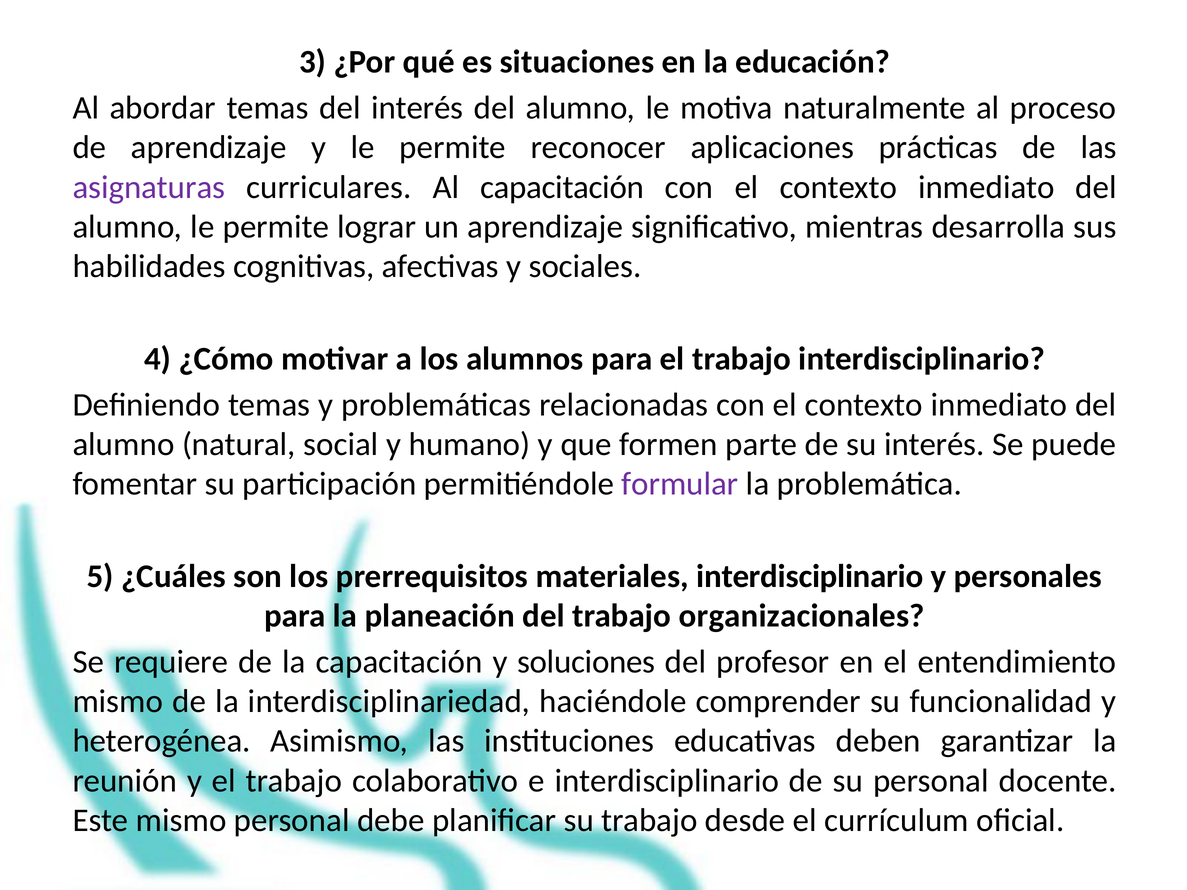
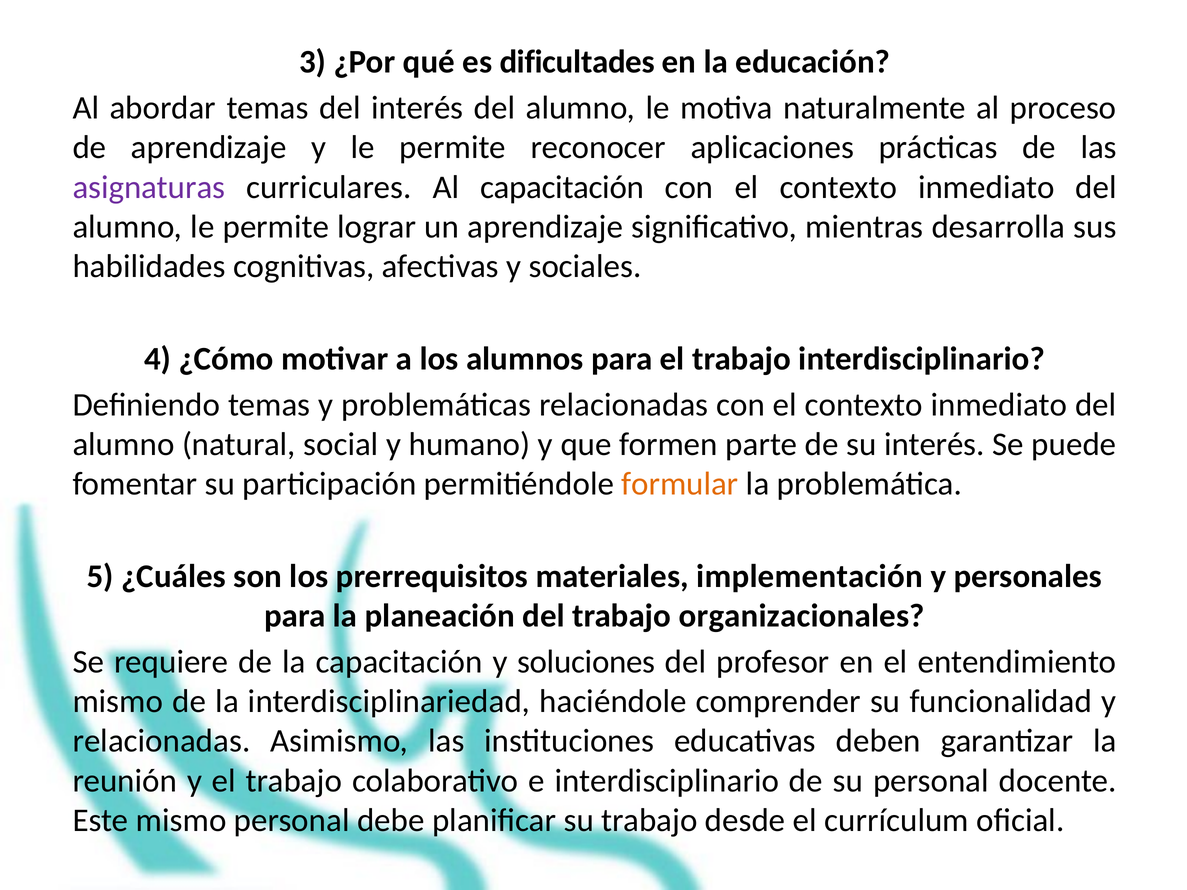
situaciones: situaciones -> dificultades
formular colour: purple -> orange
materiales interdisciplinario: interdisciplinario -> implementación
heterogénea at (162, 741): heterogénea -> relacionadas
